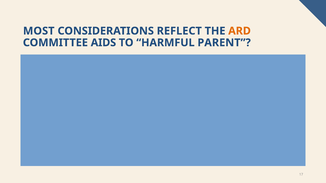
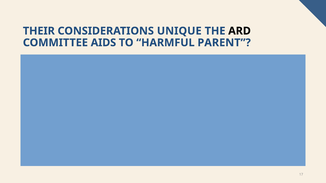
MOST: MOST -> THEIR
REFLECT: REFLECT -> UNIQUE
ARD colour: orange -> black
